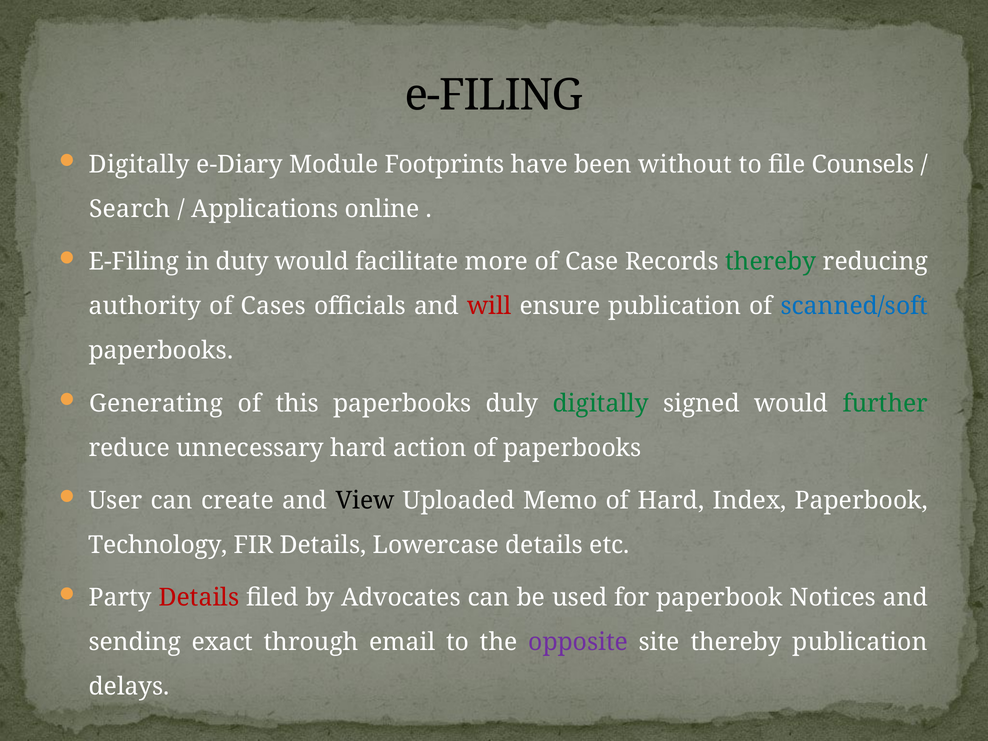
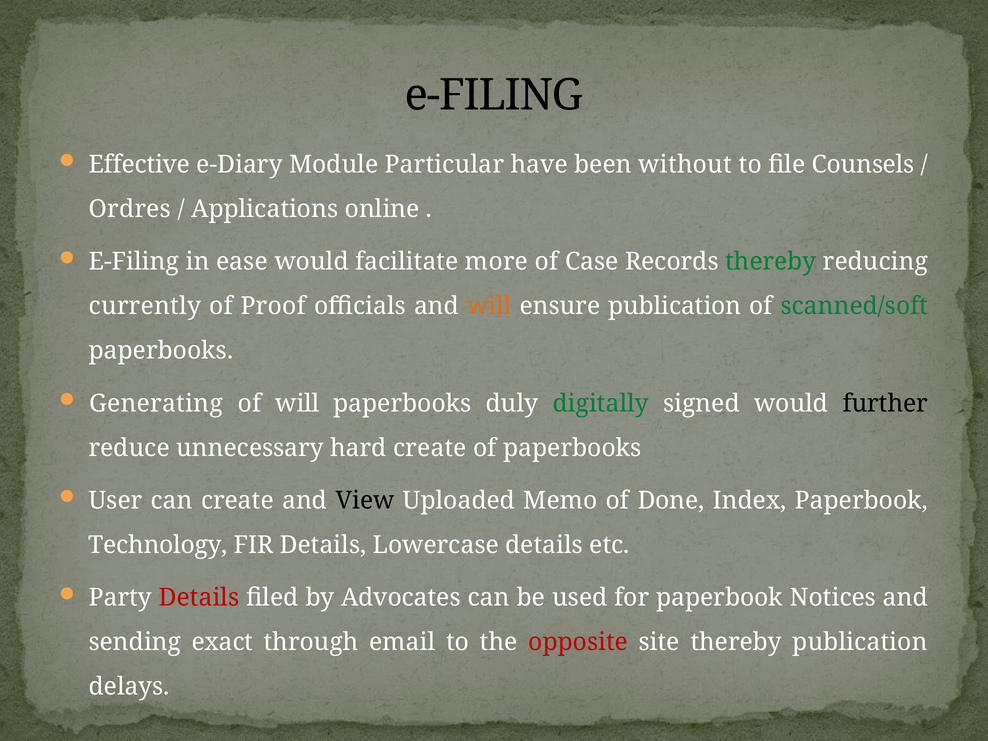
Digitally at (139, 165): Digitally -> Effective
Footprints: Footprints -> Particular
Search: Search -> Ordres
duty: duty -> ease
authority: authority -> currently
Cases: Cases -> Proof
will at (489, 306) colour: red -> orange
scanned/soft colour: blue -> green
of this: this -> will
further colour: green -> black
hard action: action -> create
of Hard: Hard -> Done
opposite colour: purple -> red
